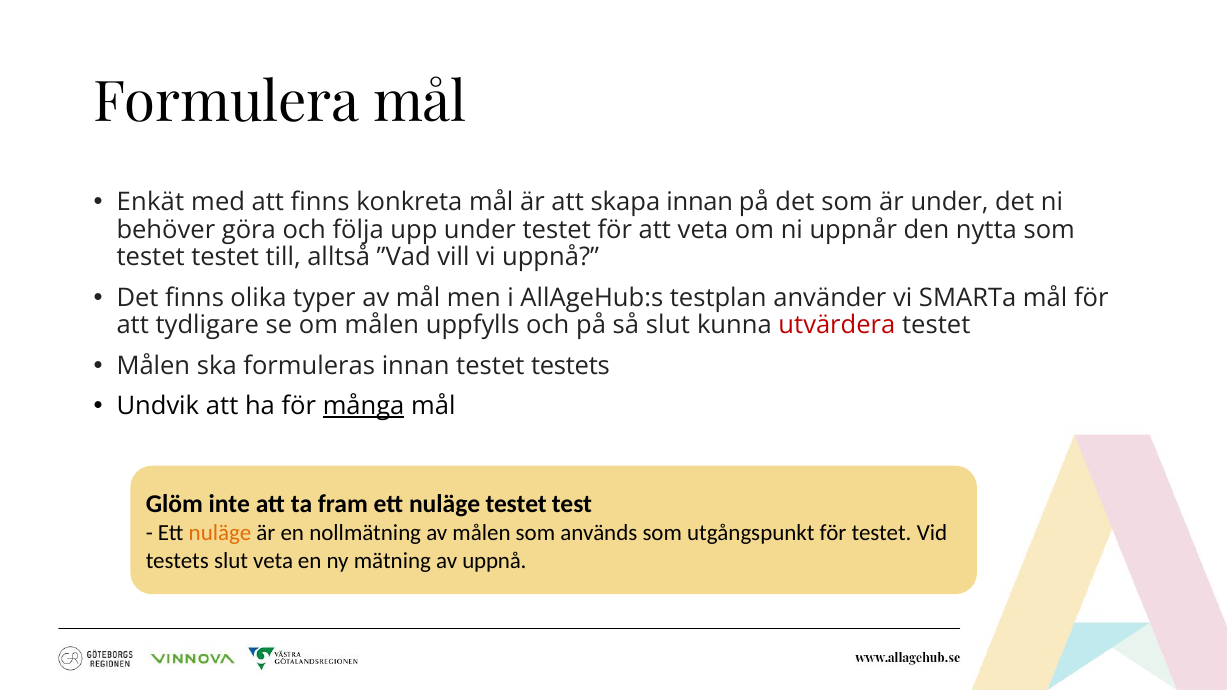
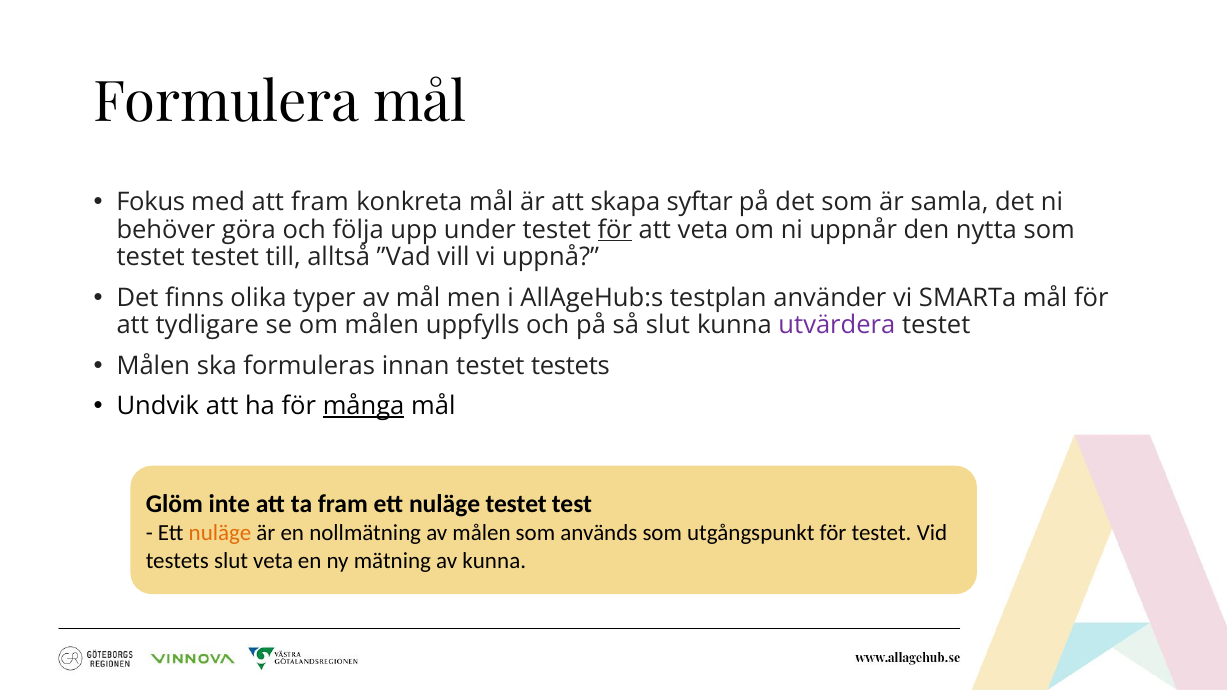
Enkät: Enkät -> Fokus
att finns: finns -> fram
skapa innan: innan -> syftar
är under: under -> samla
för at (615, 230) underline: none -> present
utvärdera colour: red -> purple
av uppnå: uppnå -> kunna
